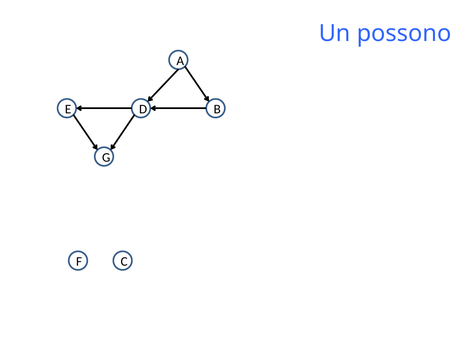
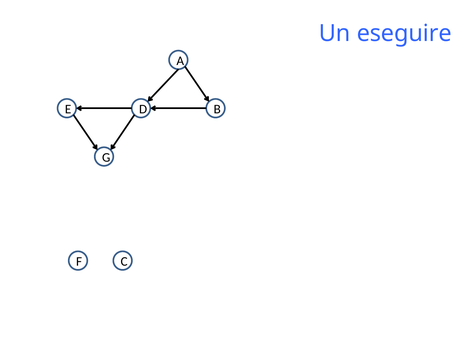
possono: possono -> eseguire
